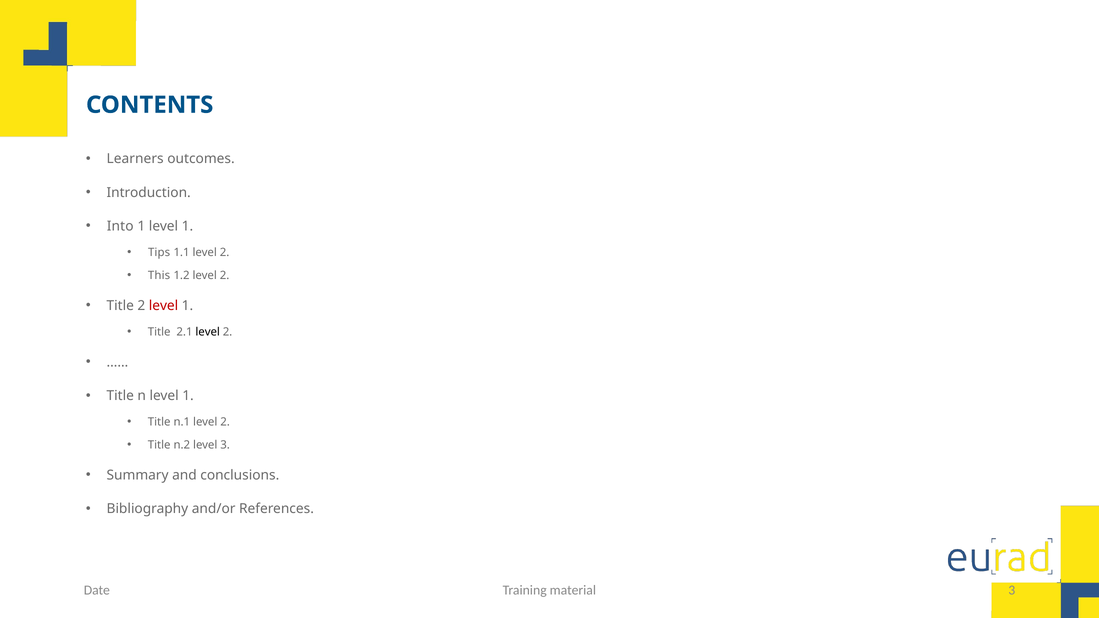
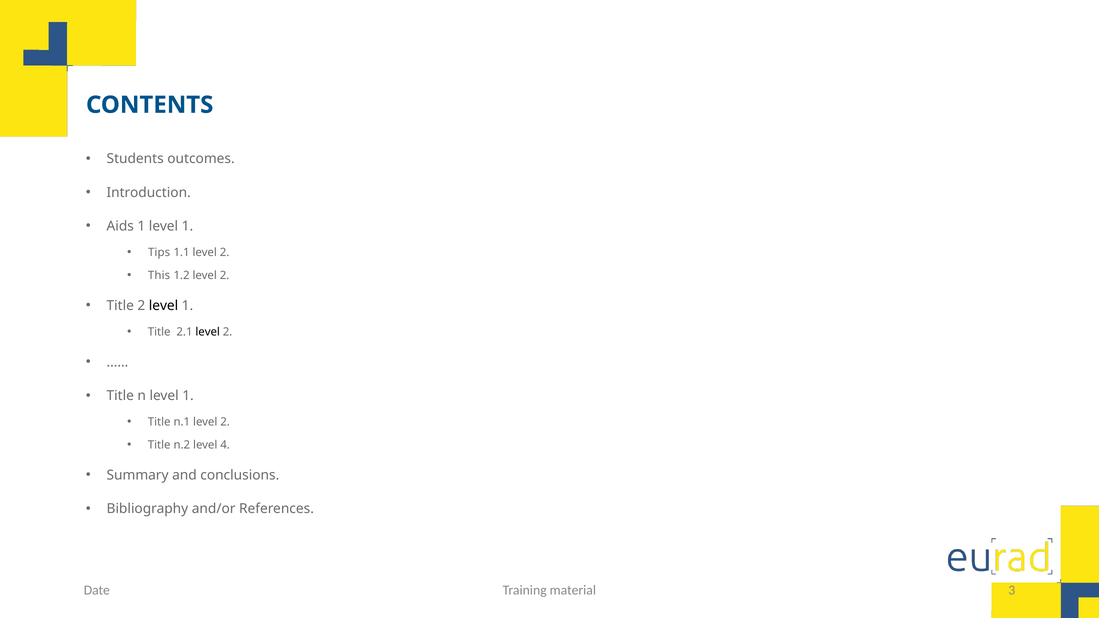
Learners: Learners -> Students
Into: Into -> Aids
level at (164, 306) colour: red -> black
level 3: 3 -> 4
